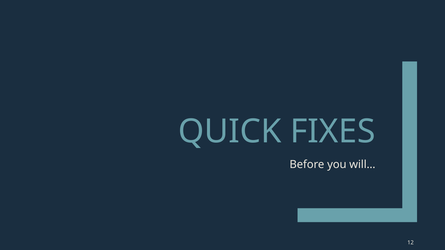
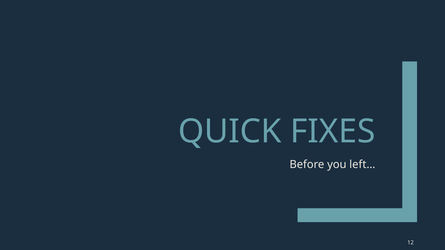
will…: will… -> left…
